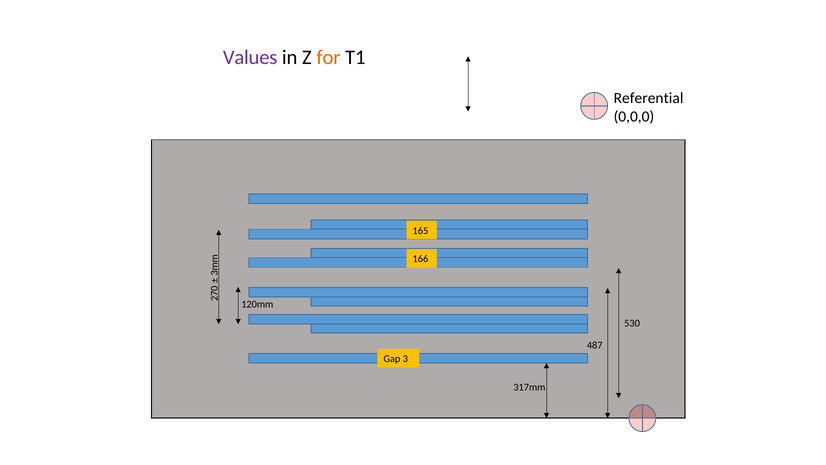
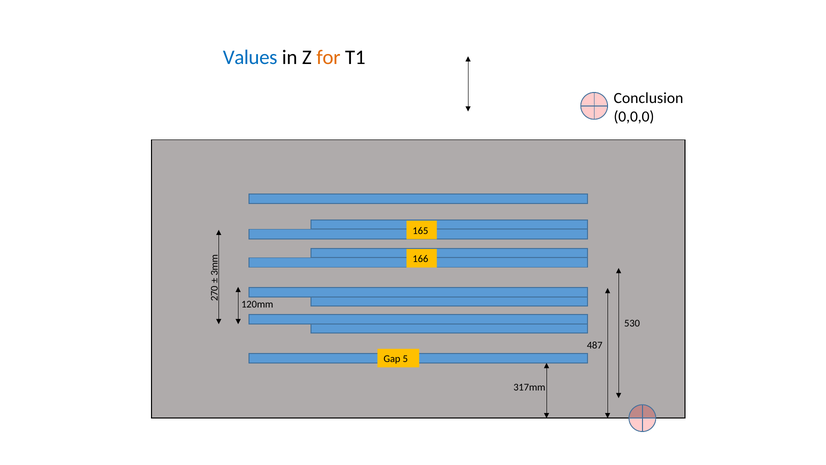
Values colour: purple -> blue
Referential: Referential -> Conclusion
Gap 3: 3 -> 5
